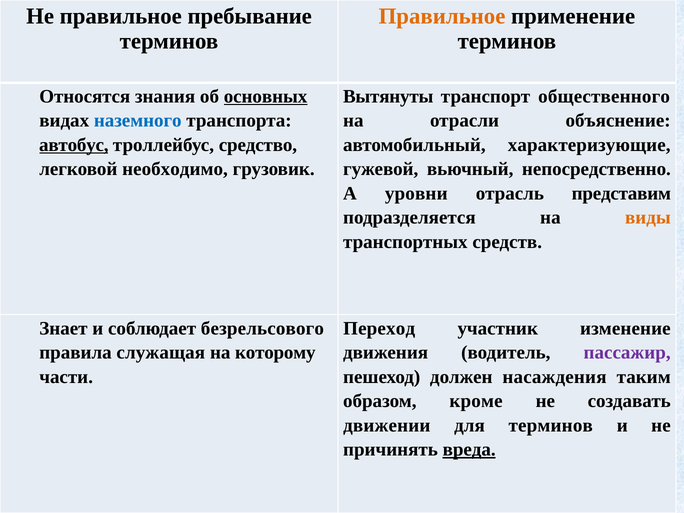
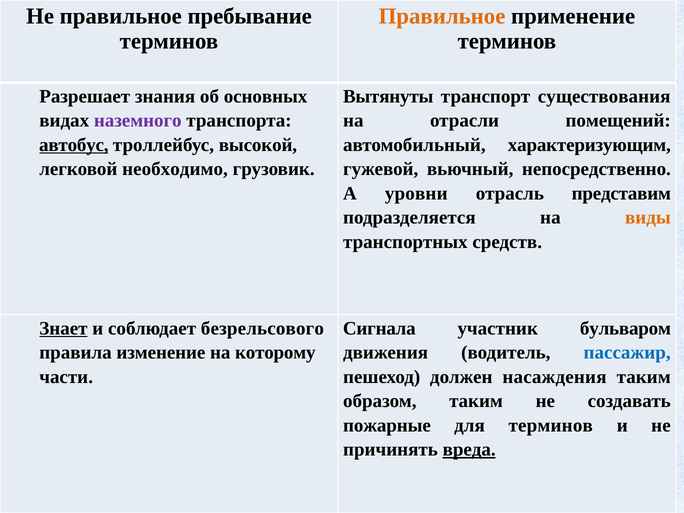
Относятся: Относятся -> Разрешает
основных underline: present -> none
общественного: общественного -> существования
наземного colour: blue -> purple
объяснение: объяснение -> помещений
средство: средство -> высокой
характеризующие: характеризующие -> характеризующим
Знает underline: none -> present
Переход: Переход -> Сигнала
изменение: изменение -> бульваром
служащая: служащая -> изменение
пассажир colour: purple -> blue
образом кроме: кроме -> таким
движении: движении -> пожарные
